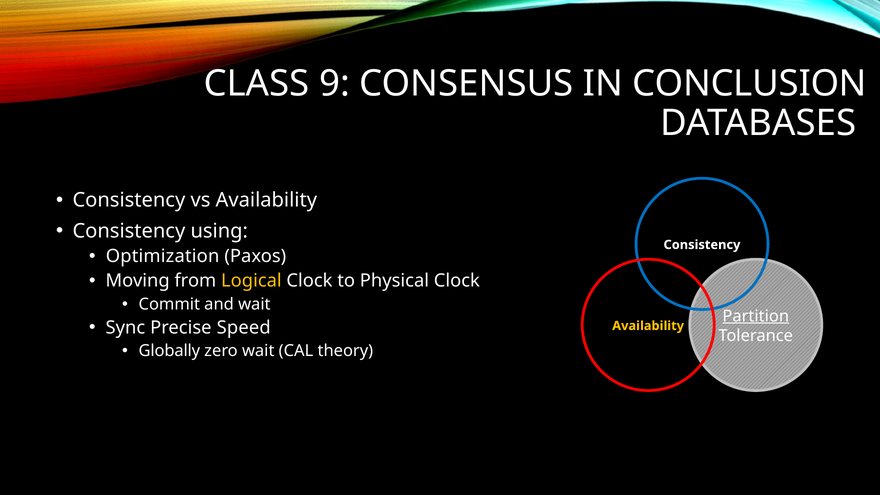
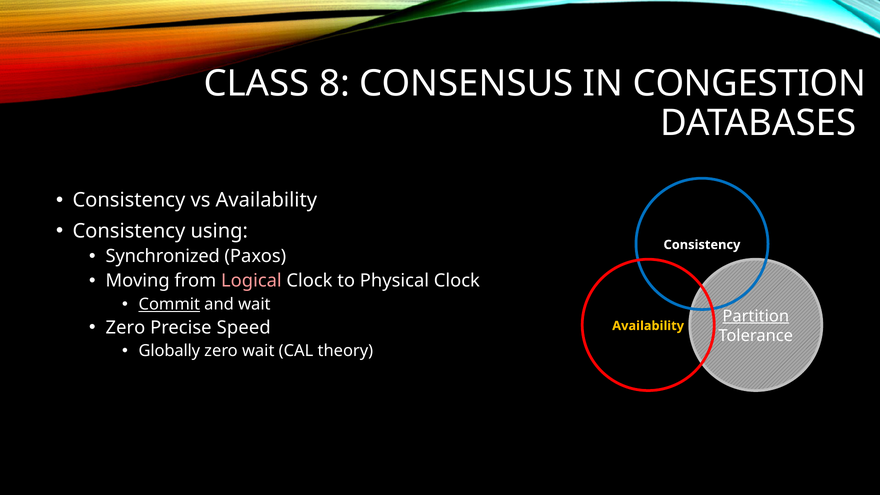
9: 9 -> 8
CONCLUSION: CONCLUSION -> CONGESTION
Optimization: Optimization -> Synchronized
Logical colour: yellow -> pink
Commit underline: none -> present
Sync at (125, 328): Sync -> Zero
